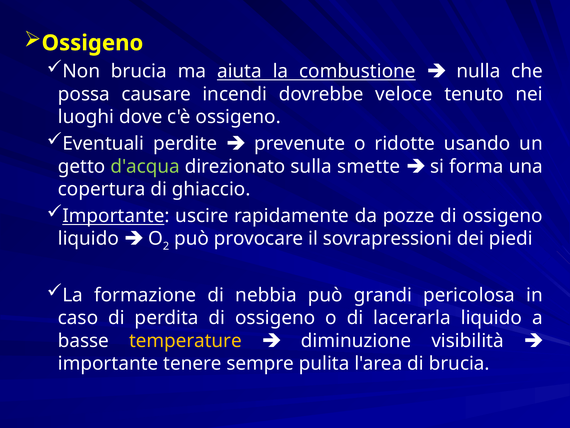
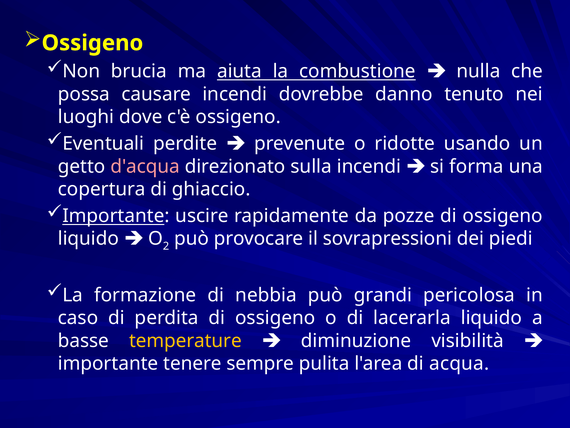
veloce: veloce -> danno
d'acqua colour: light green -> pink
sulla smette: smette -> incendi
di brucia: brucia -> acqua
